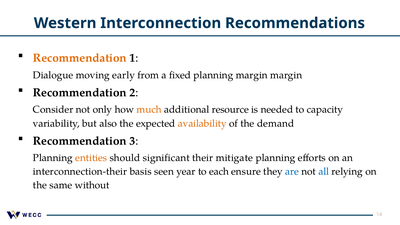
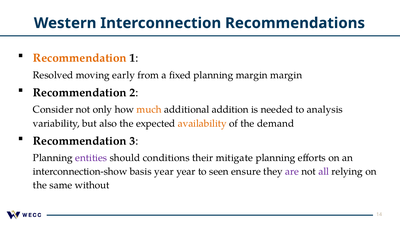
Dialogue: Dialogue -> Resolved
resource: resource -> addition
capacity: capacity -> analysis
entities colour: orange -> purple
significant: significant -> conditions
interconnection-their: interconnection-their -> interconnection-show
basis seen: seen -> year
each: each -> seen
are colour: blue -> purple
all colour: blue -> purple
